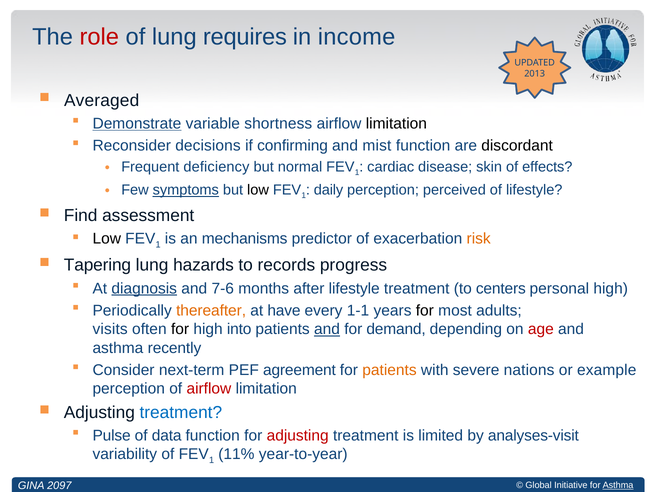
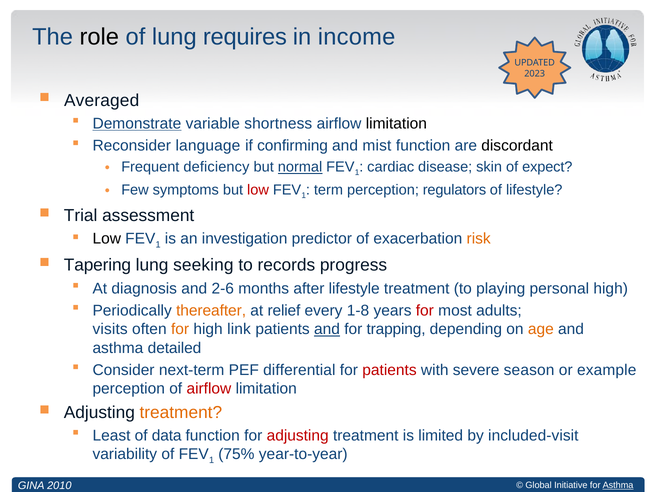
role colour: red -> black
2013: 2013 -> 2023
decisions: decisions -> language
normal underline: none -> present
effects: effects -> expect
symptoms underline: present -> none
low at (258, 190) colour: black -> red
daily: daily -> term
perceived: perceived -> regulators
Find: Find -> Trial
mechanisms: mechanisms -> investigation
hazards: hazards -> seeking
diagnosis underline: present -> none
7-6: 7-6 -> 2-6
centers: centers -> playing
have: have -> relief
1-1: 1-1 -> 1-8
for at (425, 311) colour: black -> red
for at (180, 329) colour: black -> orange
into: into -> link
demand: demand -> trapping
age colour: red -> orange
recently: recently -> detailed
agreement: agreement -> differential
patients at (389, 370) colour: orange -> red
nations: nations -> season
treatment at (181, 413) colour: blue -> orange
Pulse: Pulse -> Least
analyses-visit: analyses-visit -> included-visit
11%: 11% -> 75%
2097: 2097 -> 2010
